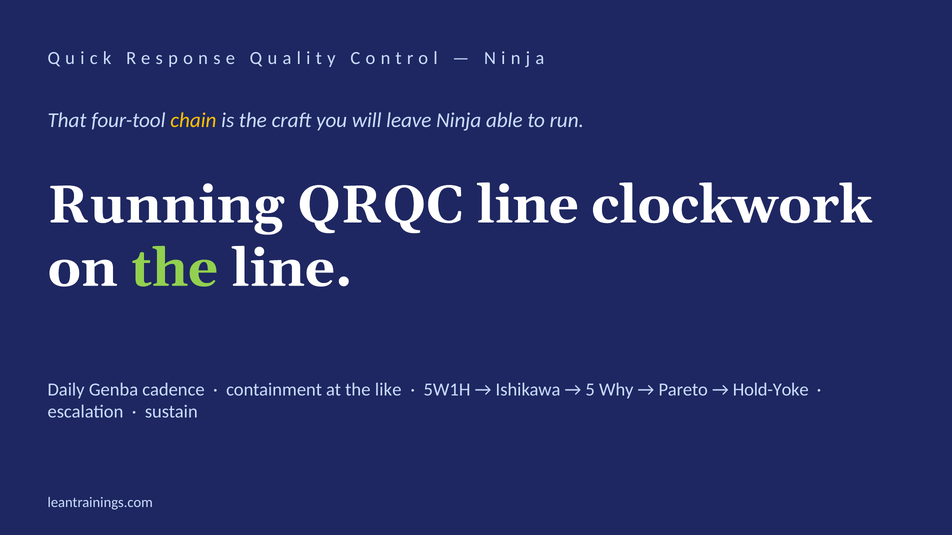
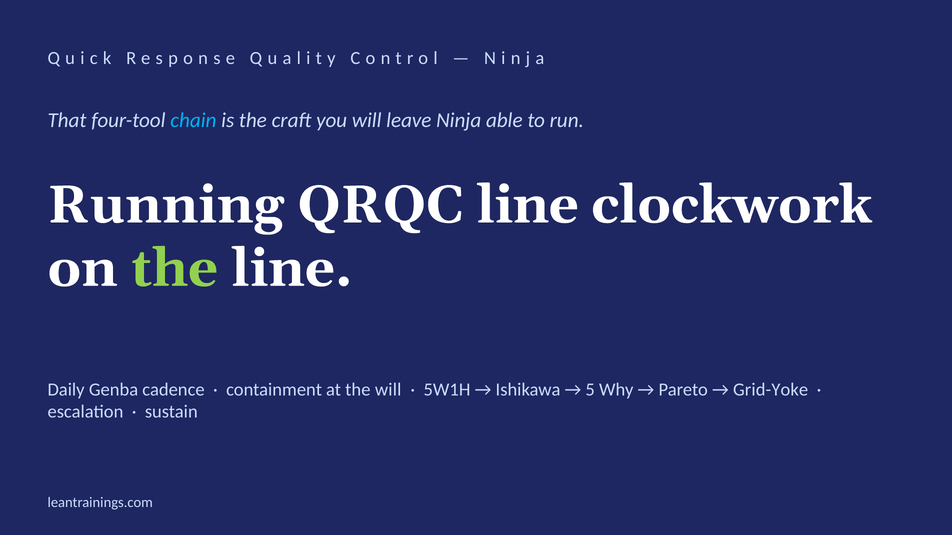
chain colour: yellow -> light blue
the like: like -> will
Hold-Yoke: Hold-Yoke -> Grid-Yoke
